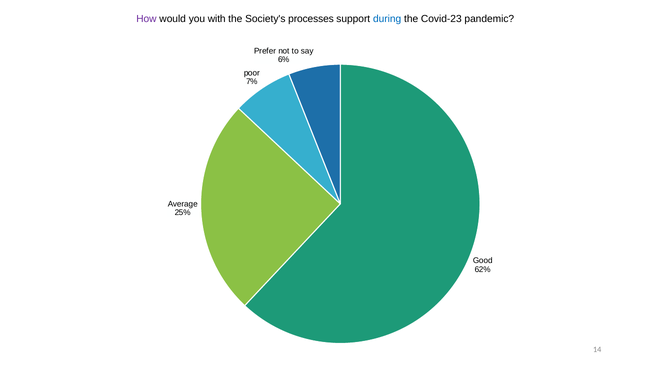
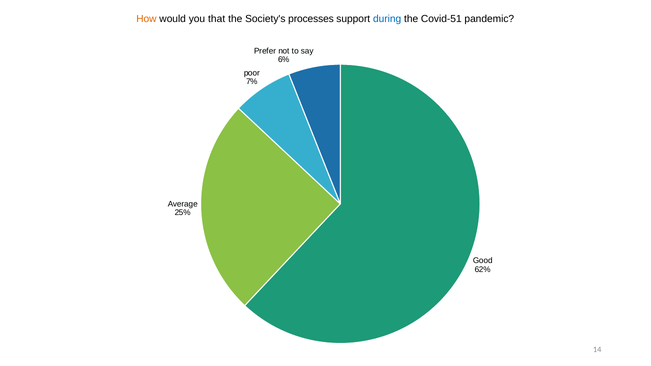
How colour: purple -> orange
with: with -> that
Covid-23: Covid-23 -> Covid-51
